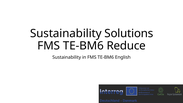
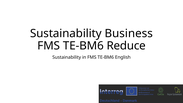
Solutions: Solutions -> Business
